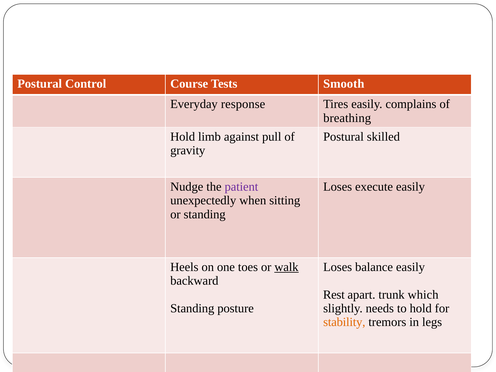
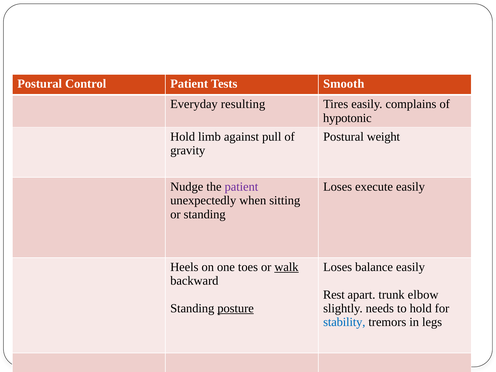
Control Course: Course -> Patient
response: response -> resulting
breathing: breathing -> hypotonic
skilled: skilled -> weight
which: which -> elbow
posture underline: none -> present
stability colour: orange -> blue
